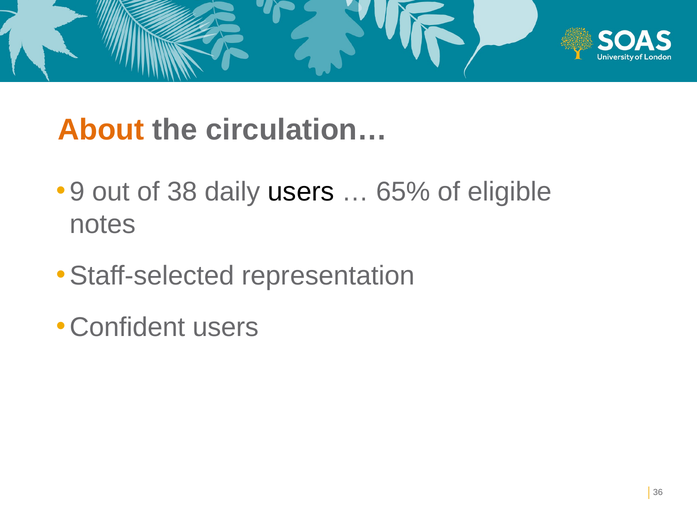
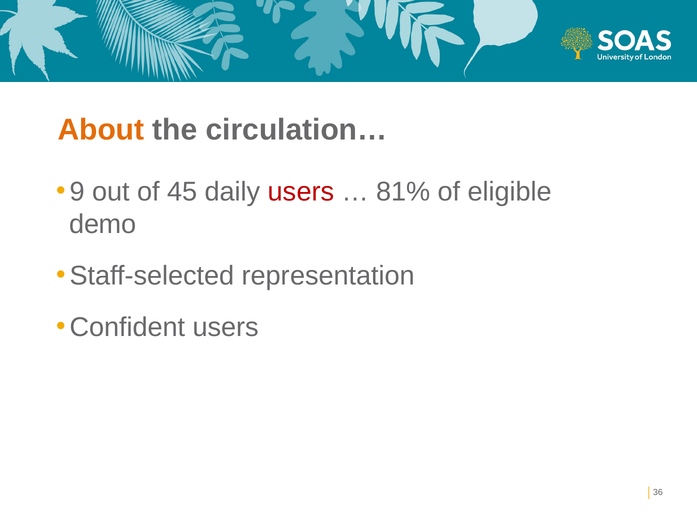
38: 38 -> 45
users at (301, 192) colour: black -> red
65%: 65% -> 81%
notes: notes -> demo
